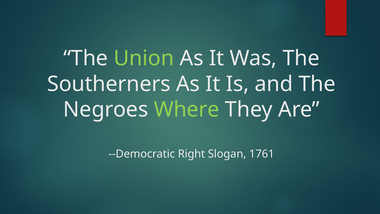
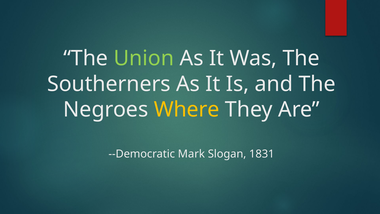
Where colour: light green -> yellow
Right: Right -> Mark
1761: 1761 -> 1831
